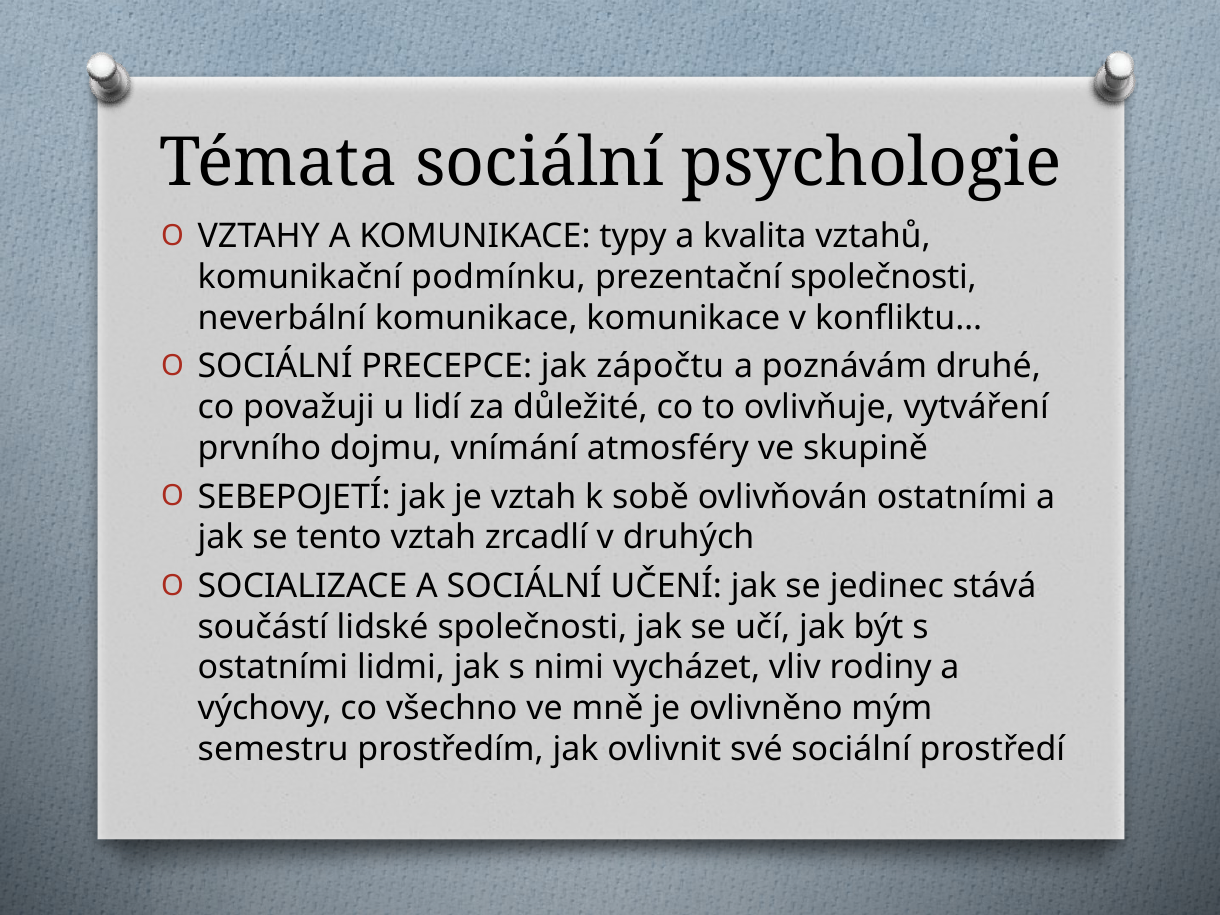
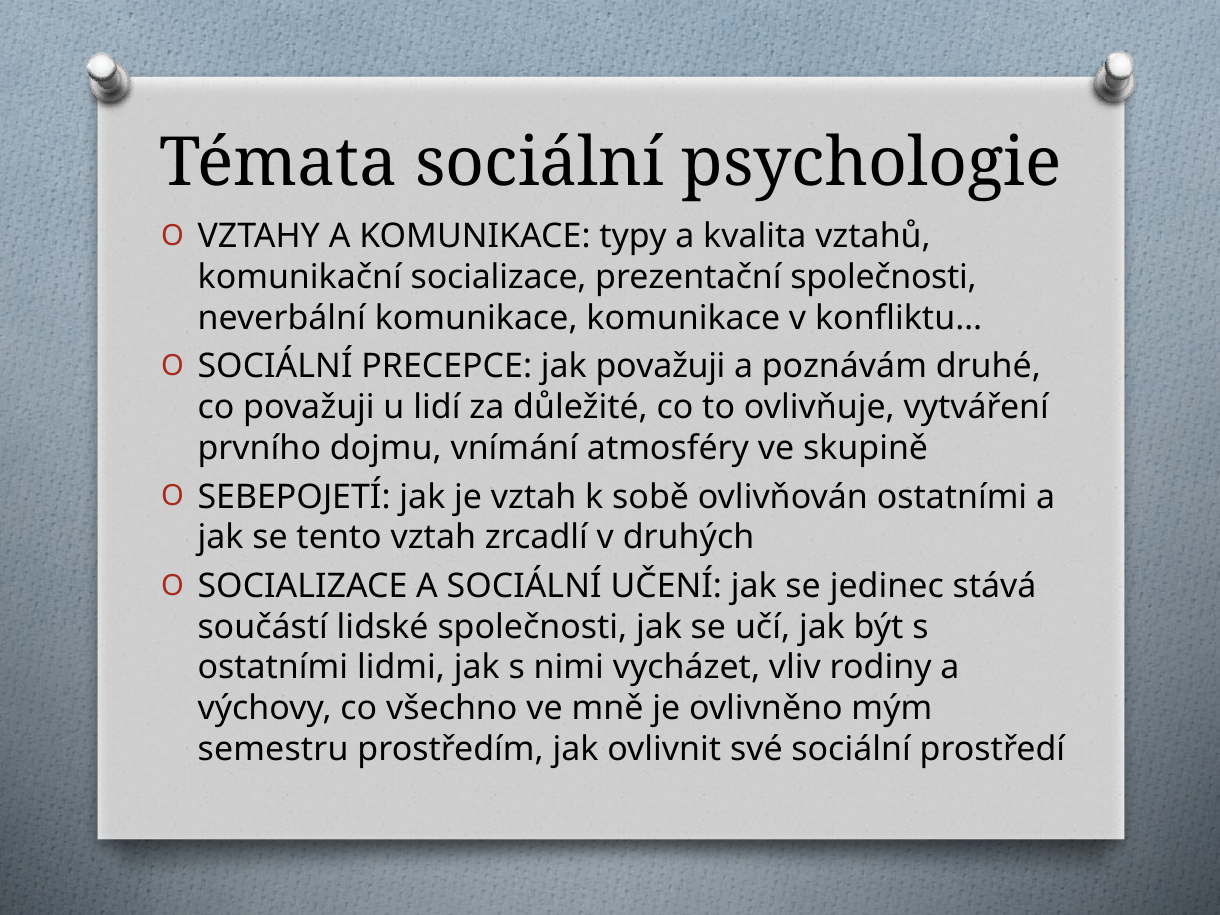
komunikační podmínku: podmínku -> socializace
jak zápočtu: zápočtu -> považuji
